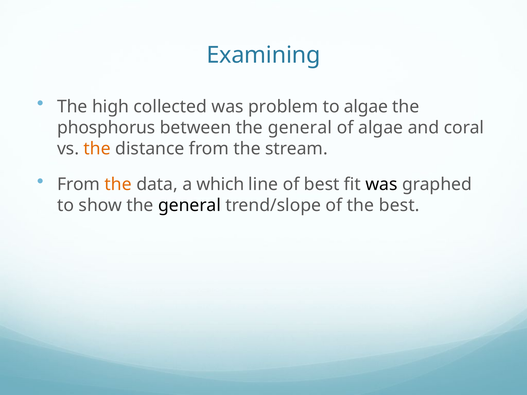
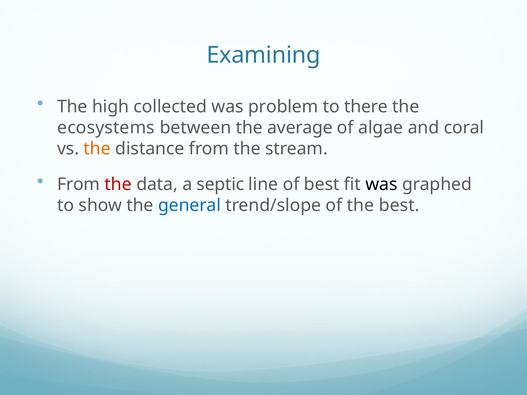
to algae: algae -> there
phosphorus: phosphorus -> ecosystems
between the general: general -> average
the at (118, 185) colour: orange -> red
which: which -> septic
general at (190, 206) colour: black -> blue
